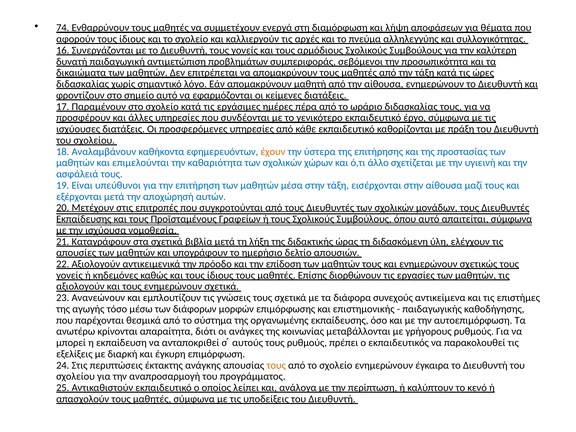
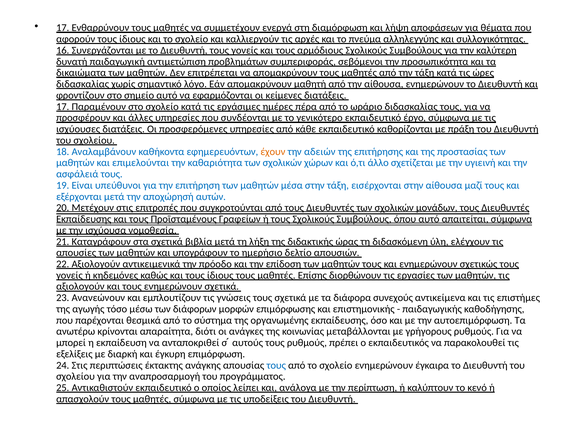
74 at (63, 28): 74 -> 17
ύστερα: ύστερα -> αδειών
τους at (276, 365) colour: orange -> blue
